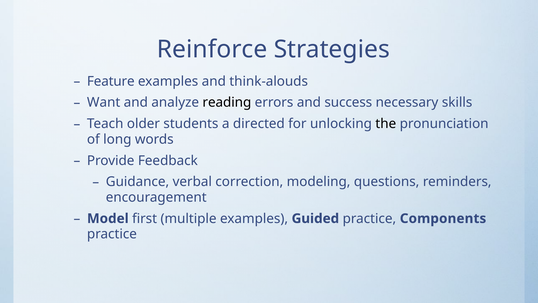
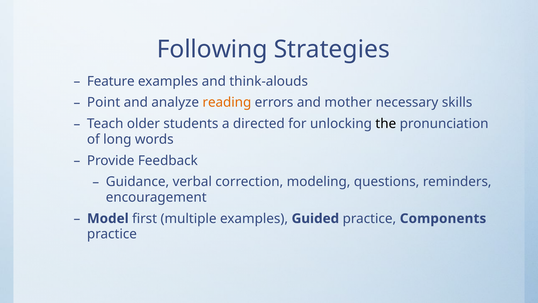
Reinforce: Reinforce -> Following
Want: Want -> Point
reading colour: black -> orange
success: success -> mother
